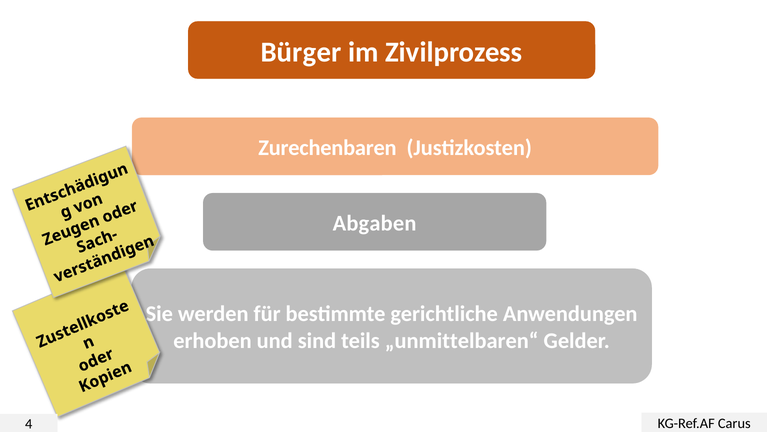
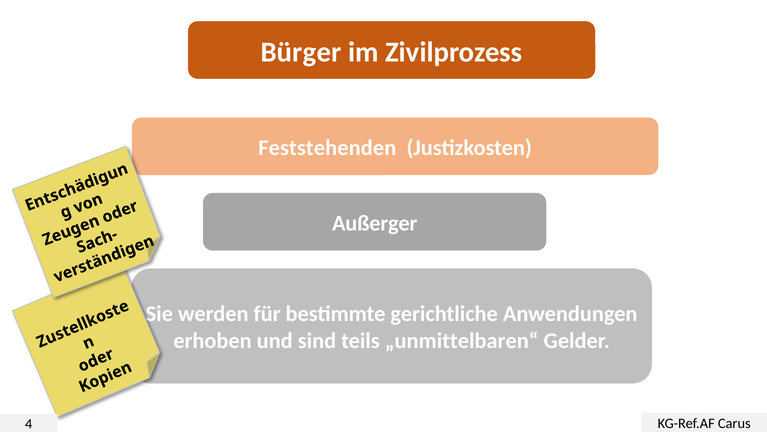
Zurechenbaren: Zurechenbaren -> Feststehenden
Abgaben: Abgaben -> Außerger
